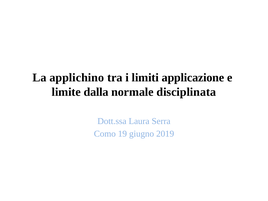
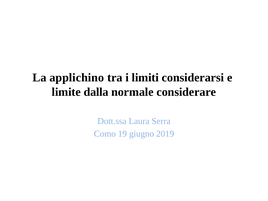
applicazione: applicazione -> considerarsi
disciplinata: disciplinata -> considerare
